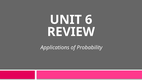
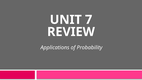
6: 6 -> 7
